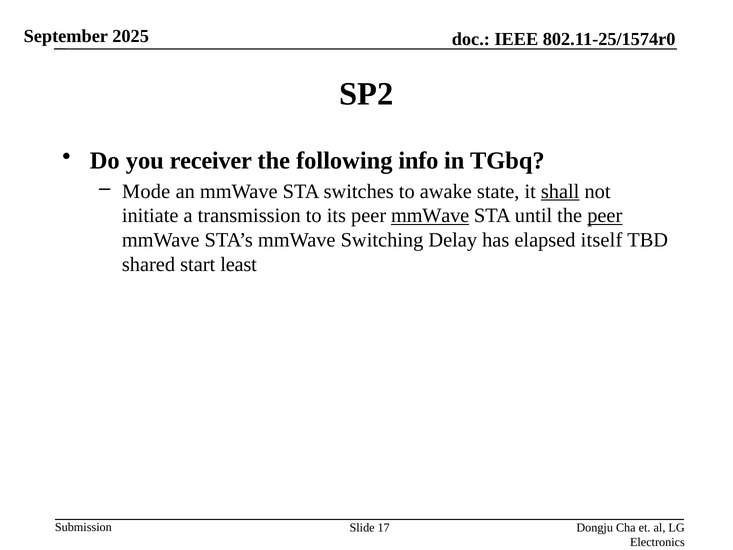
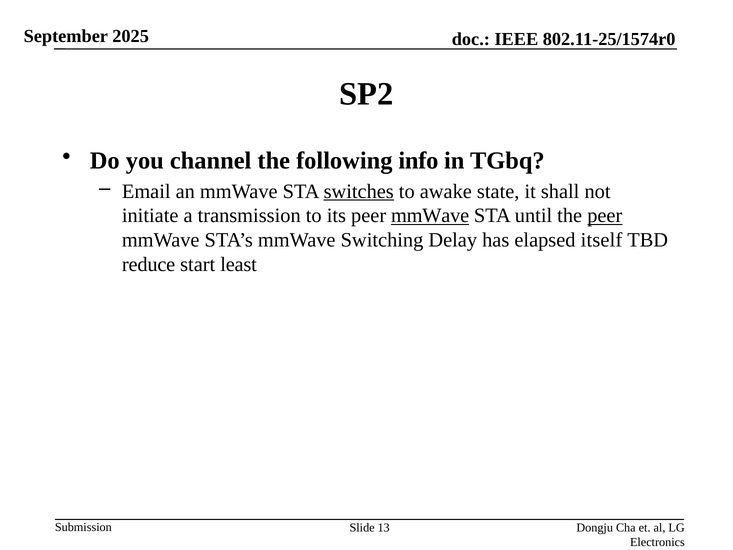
receiver: receiver -> channel
Mode: Mode -> Email
switches underline: none -> present
shall underline: present -> none
shared: shared -> reduce
17: 17 -> 13
